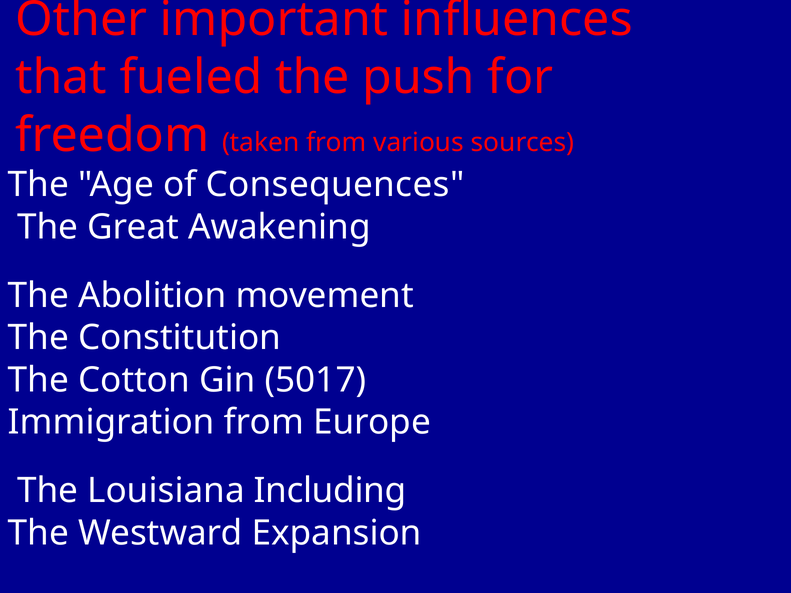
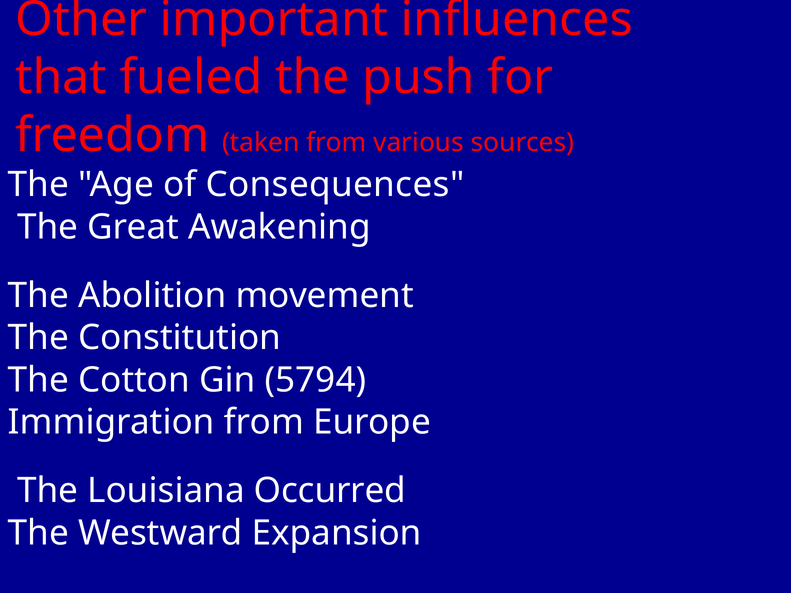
5017: 5017 -> 5794
Including: Including -> Occurred
